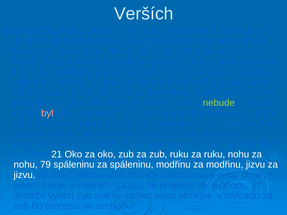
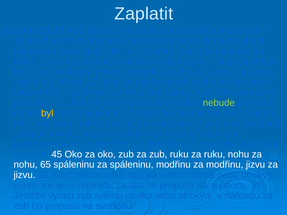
Verších at (144, 14): Verších -> Zaplatit
byl colour: pink -> yellow
život 21: 21 -> 45
79: 79 -> 65
52: 52 -> 32
